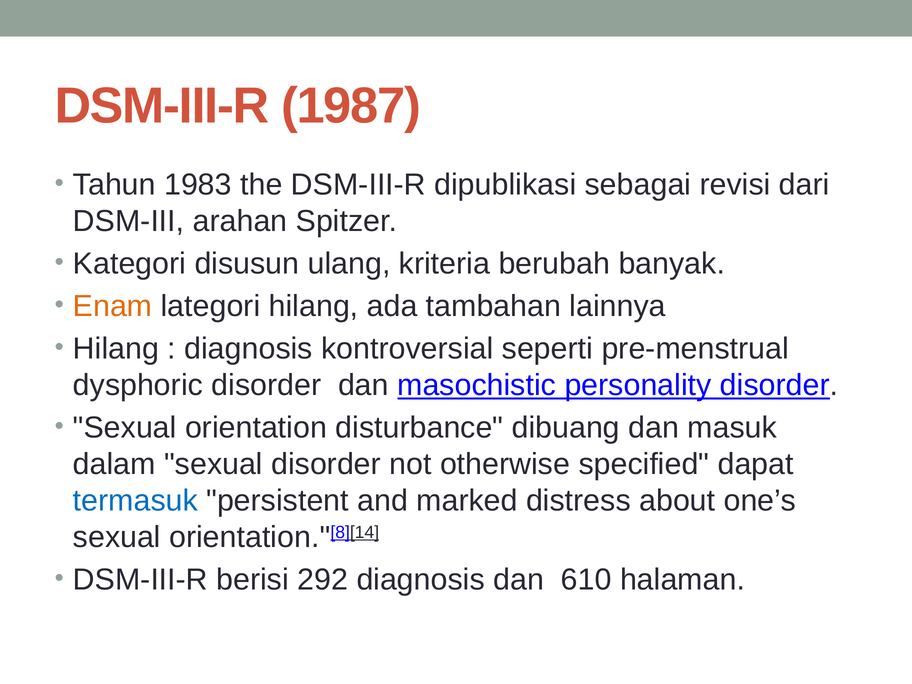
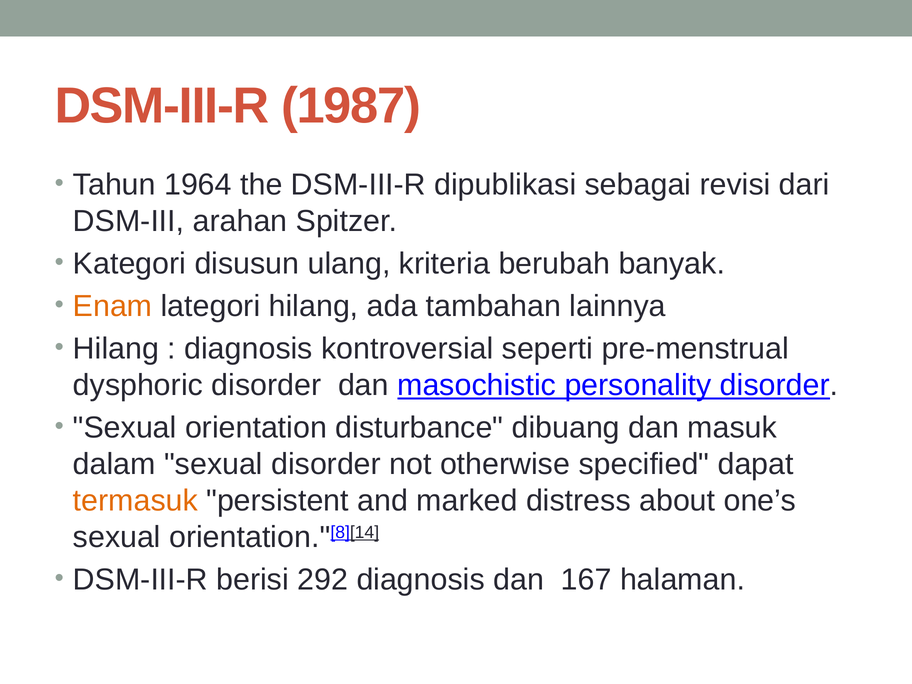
1983: 1983 -> 1964
termasuk colour: blue -> orange
610: 610 -> 167
